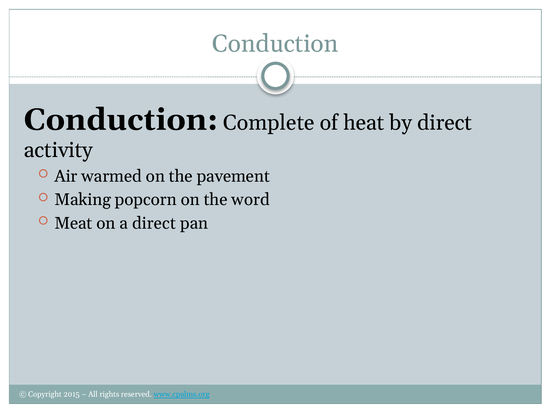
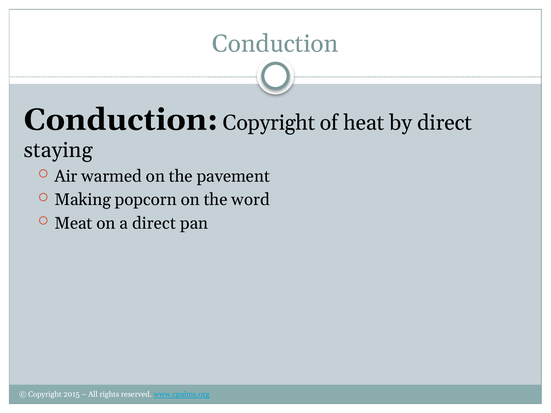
Conduction Complete: Complete -> Copyright
activity: activity -> staying
